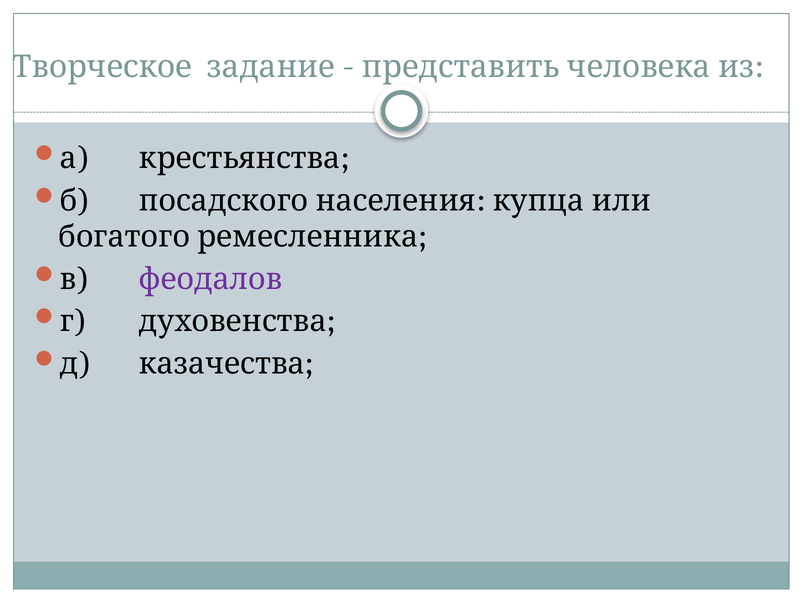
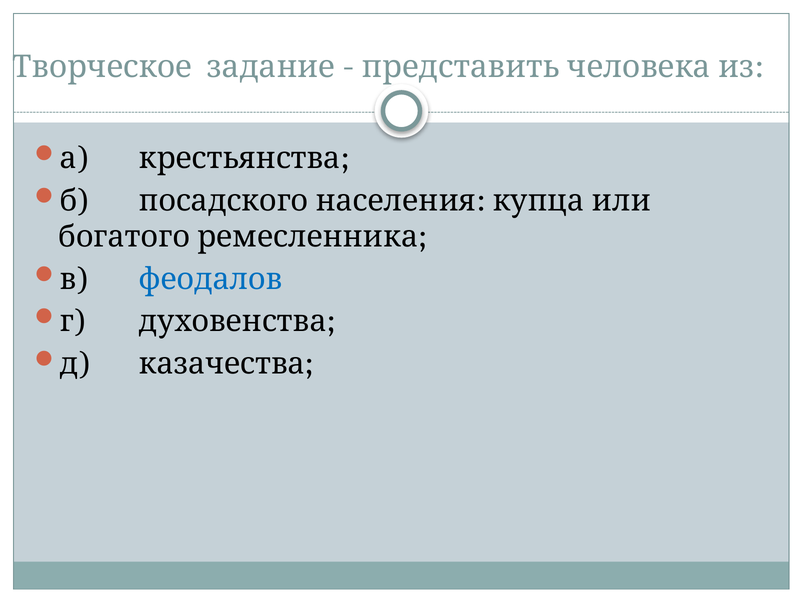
феодалов colour: purple -> blue
